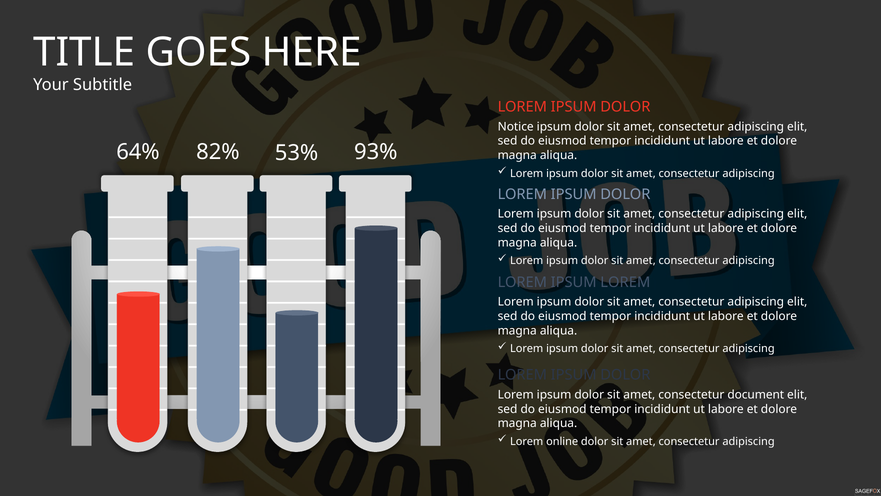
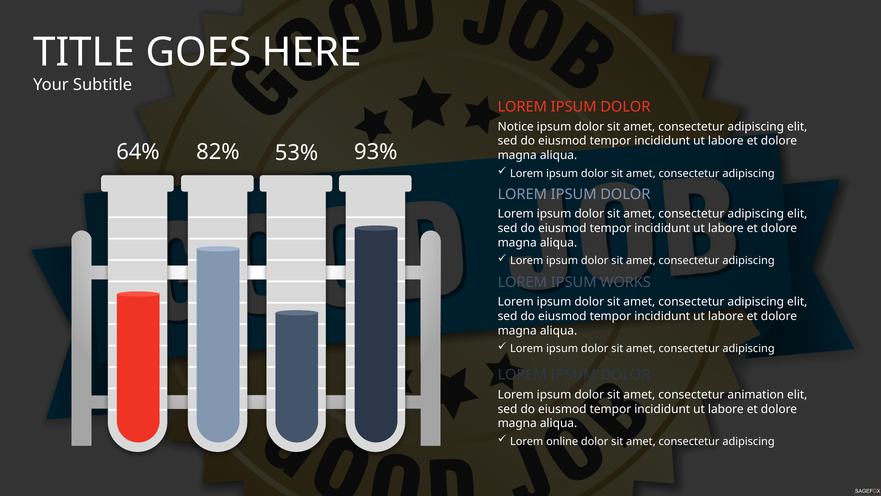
IPSUM LOREM: LOREM -> WORKS
document: document -> animation
